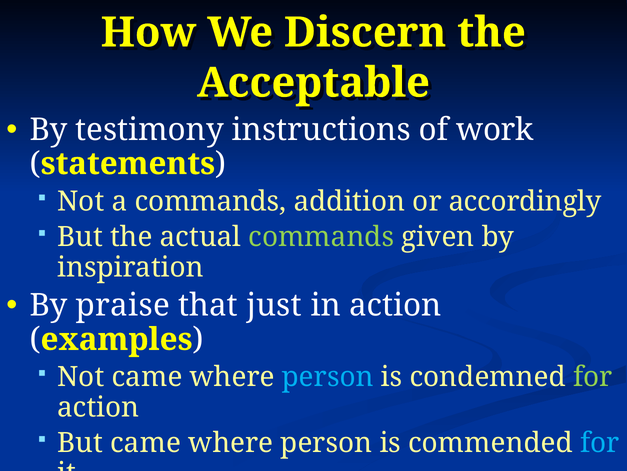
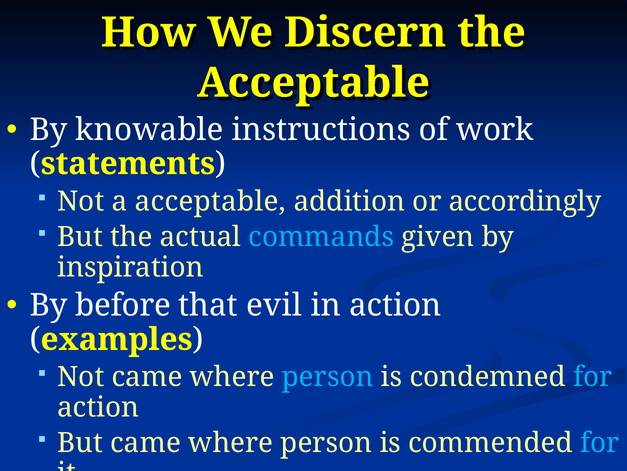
testimony: testimony -> knowable
a commands: commands -> acceptable
commands at (321, 237) colour: light green -> light blue
praise: praise -> before
just: just -> evil
for at (593, 377) colour: light green -> light blue
